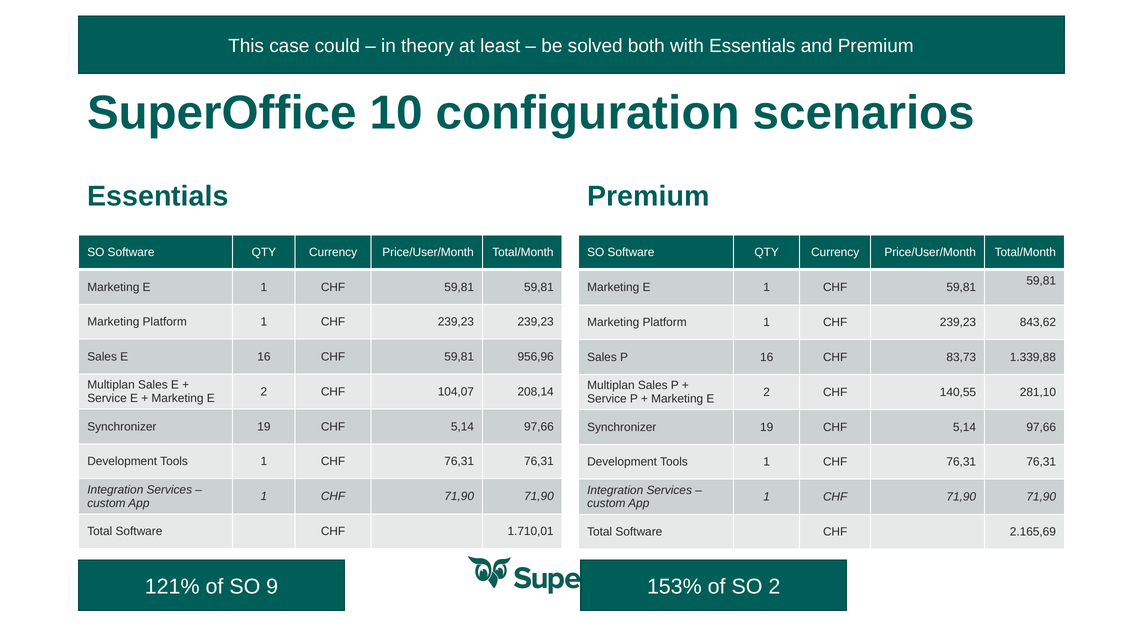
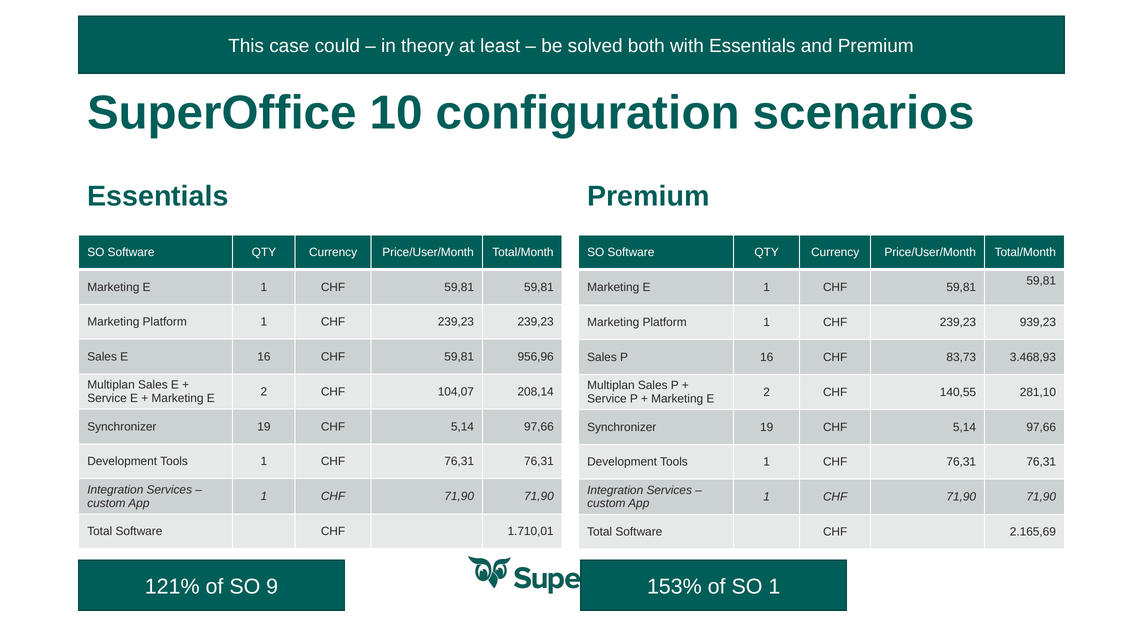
843,62: 843,62 -> 939,23
1.339,88: 1.339,88 -> 3.468,93
SO 2: 2 -> 1
